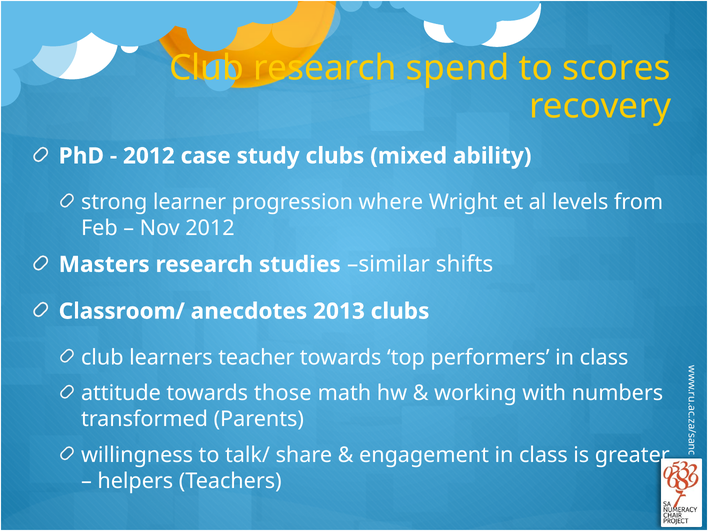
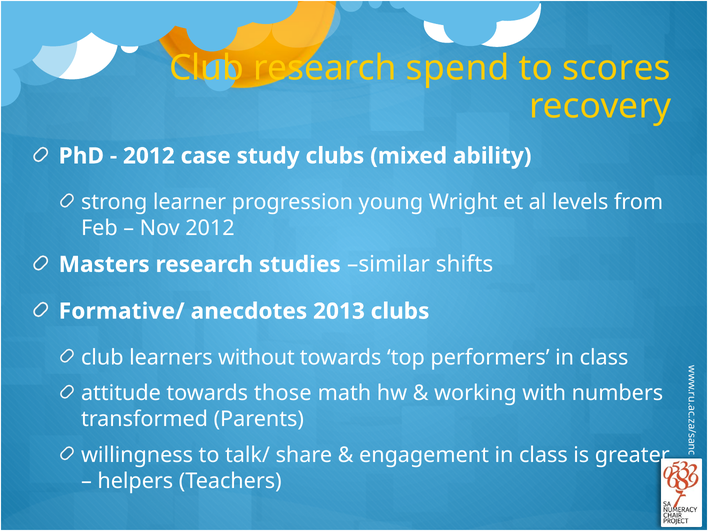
where: where -> young
Classroom/: Classroom/ -> Formative/
teacher: teacher -> without
